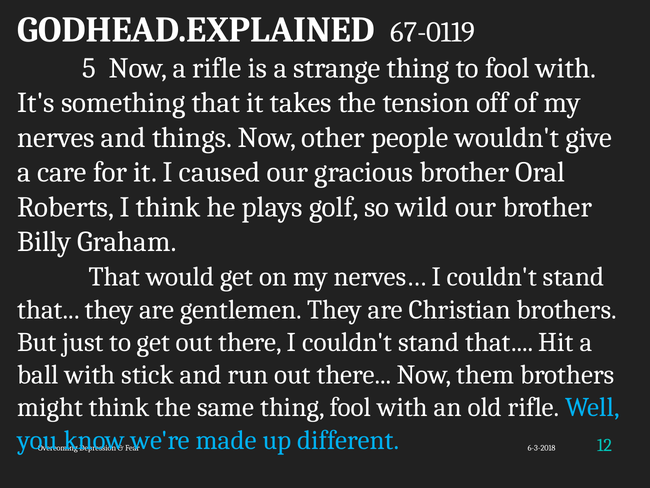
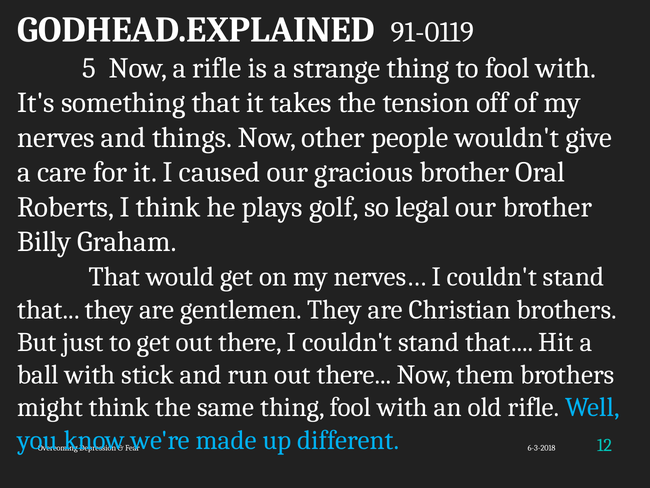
67-0119: 67-0119 -> 91-0119
wild: wild -> legal
